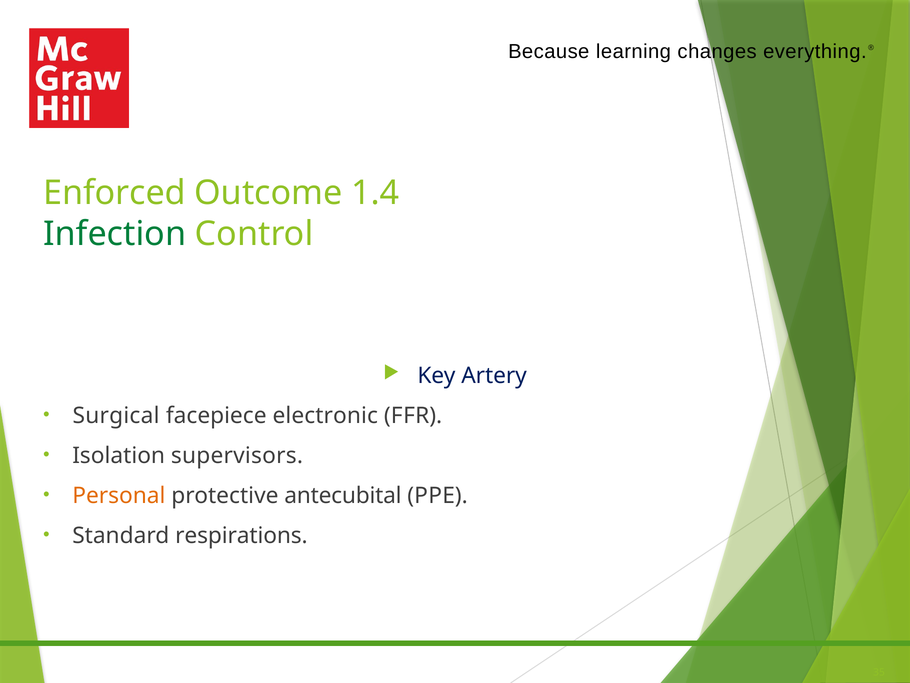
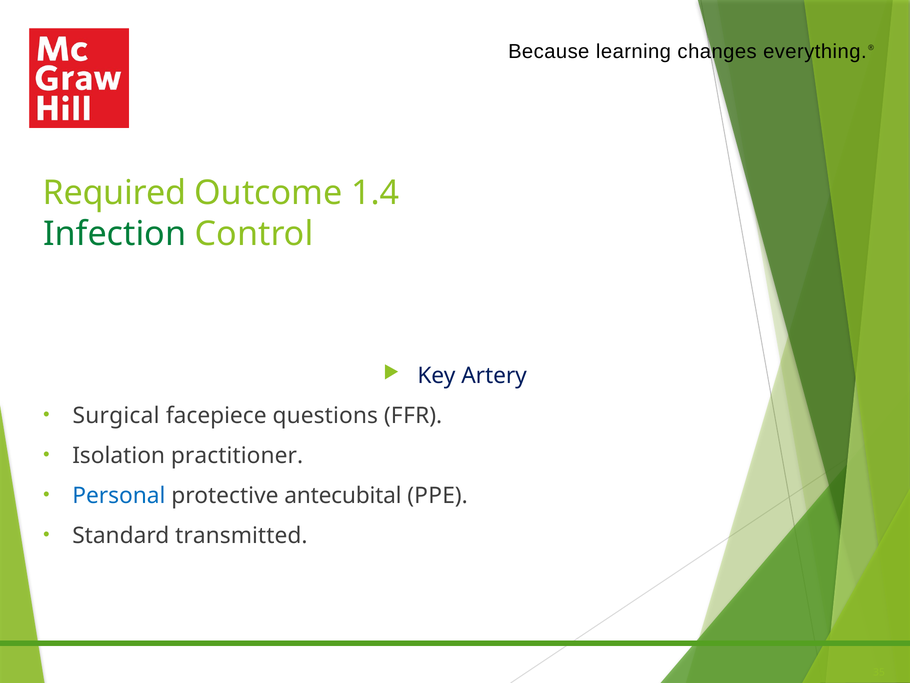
Enforced: Enforced -> Required
electronic: electronic -> questions
supervisors: supervisors -> practitioner
Personal colour: orange -> blue
respirations: respirations -> transmitted
